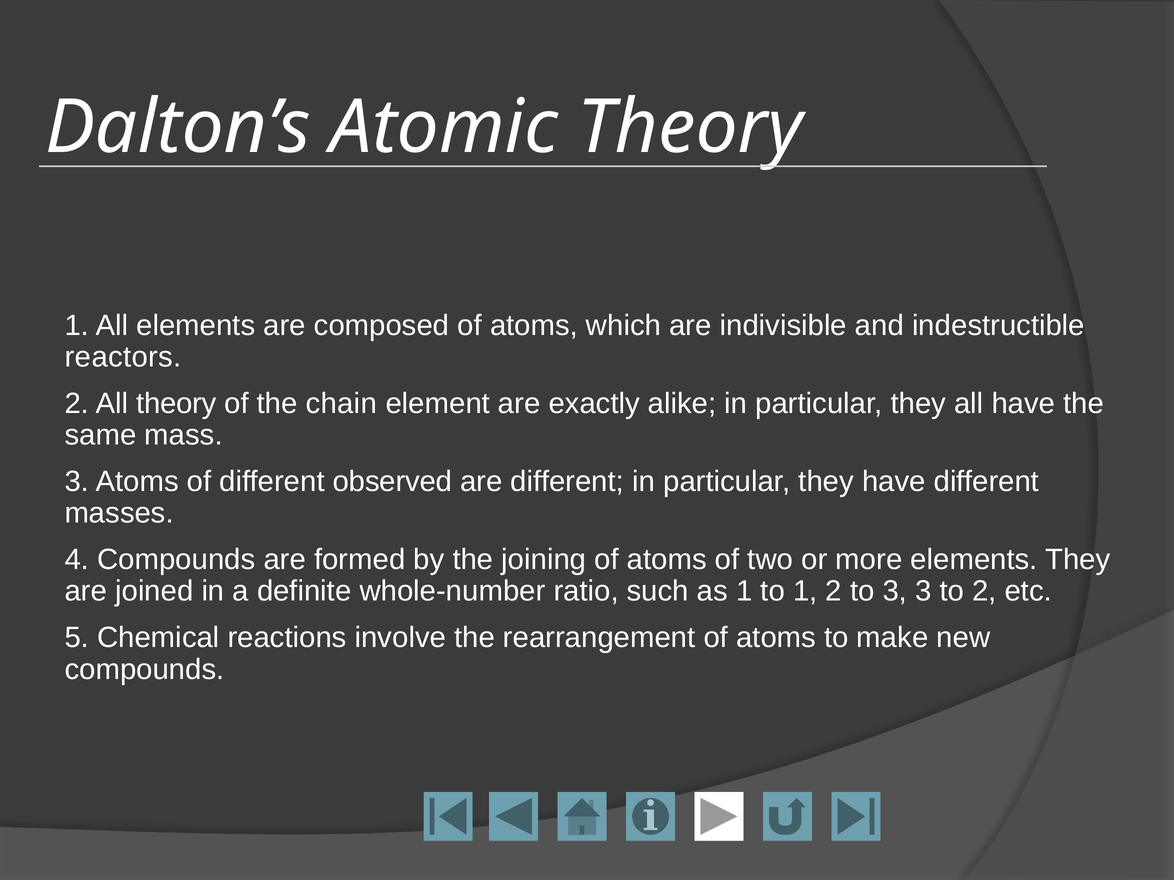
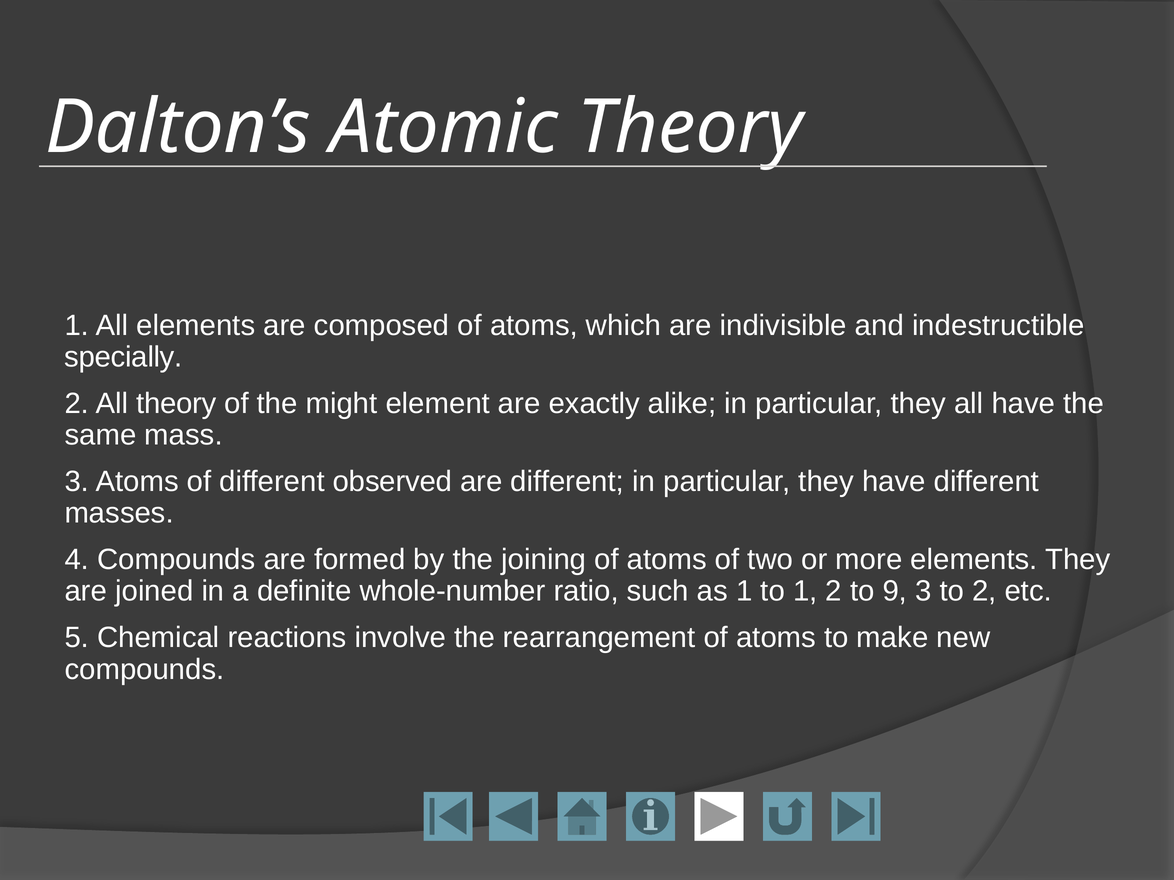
reactors: reactors -> specially
chain: chain -> might
to 3: 3 -> 9
